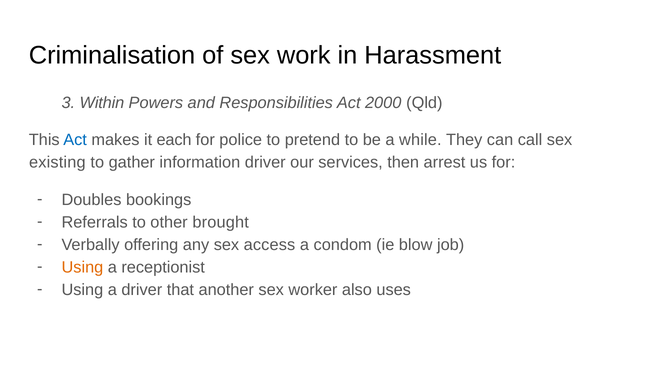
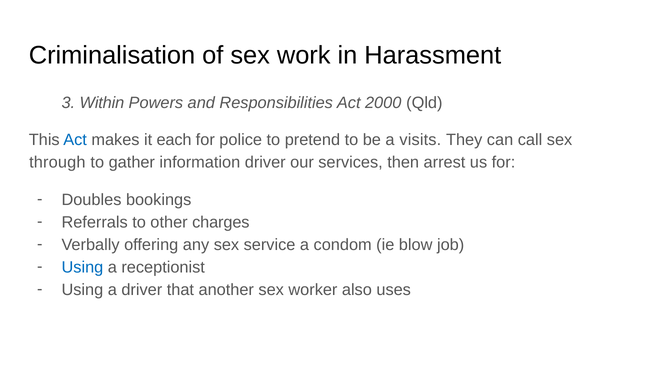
while: while -> visits
existing: existing -> through
brought: brought -> charges
access: access -> service
Using at (82, 267) colour: orange -> blue
